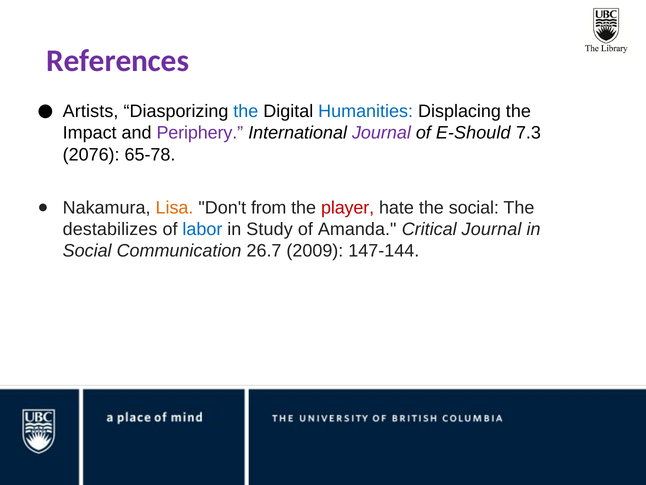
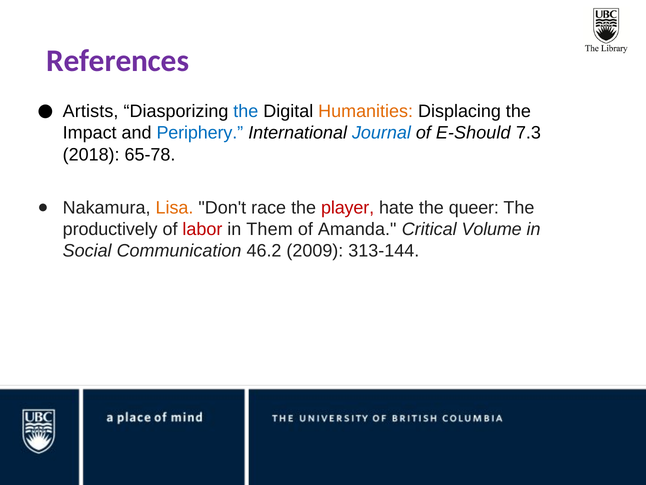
Humanities colour: blue -> orange
Periphery colour: purple -> blue
Journal at (381, 133) colour: purple -> blue
2076: 2076 -> 2018
from: from -> race
the social: social -> queer
destabilizes: destabilizes -> productively
labor colour: blue -> red
Study: Study -> Them
Critical Journal: Journal -> Volume
26.7: 26.7 -> 46.2
147-144: 147-144 -> 313-144
